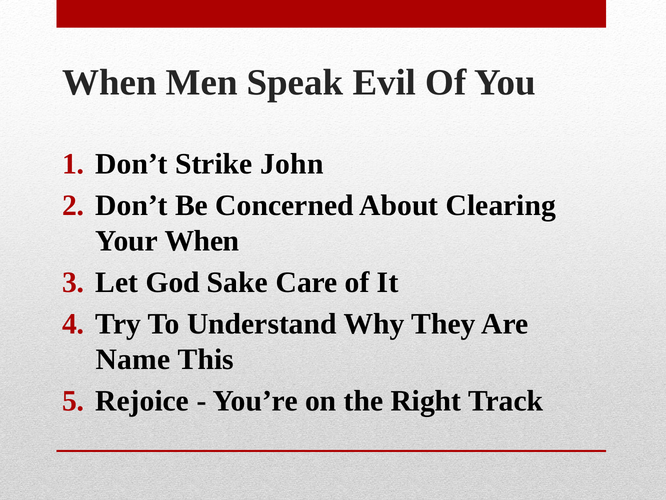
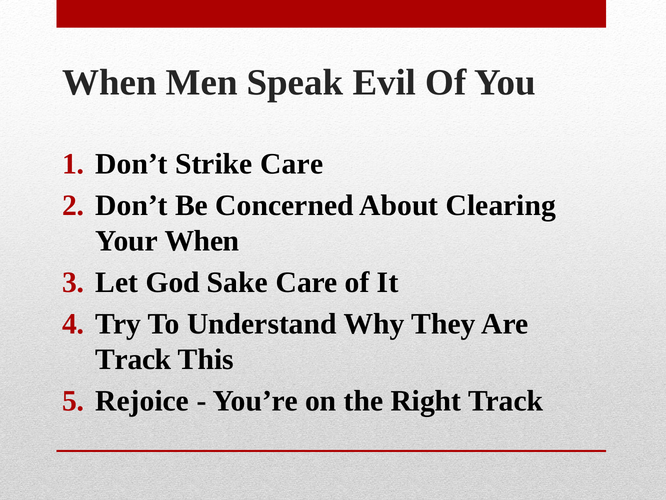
Strike John: John -> Care
Name at (133, 359): Name -> Track
